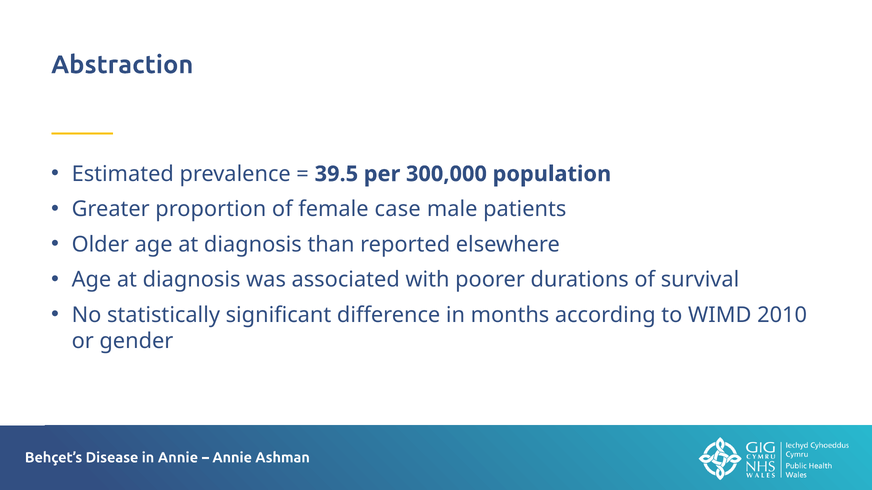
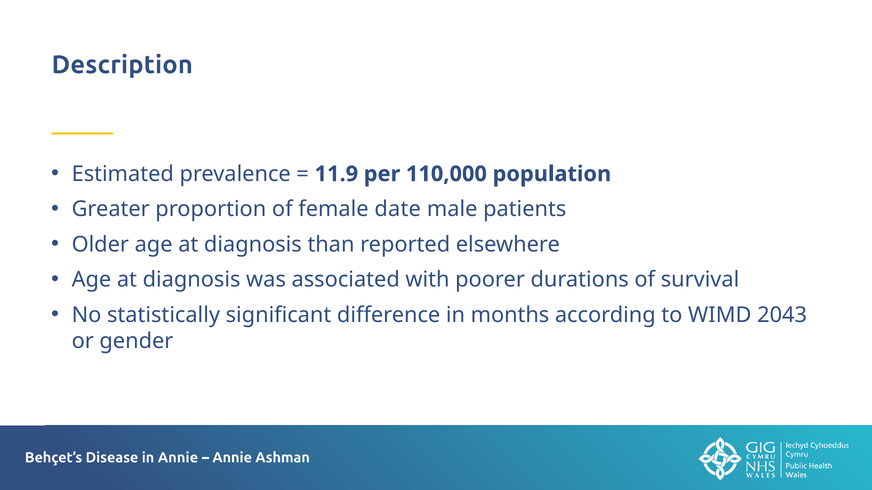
Abstraction: Abstraction -> Description
39.5: 39.5 -> 11.9
300,000: 300,000 -> 110,000
case: case -> date
2010: 2010 -> 2043
